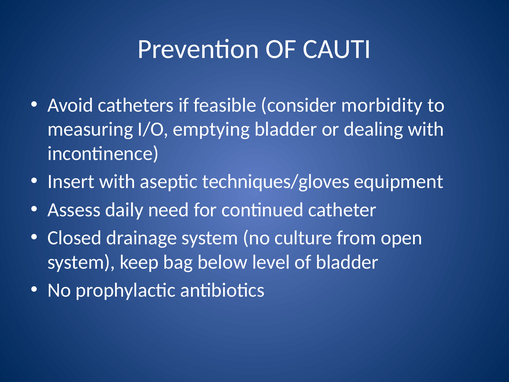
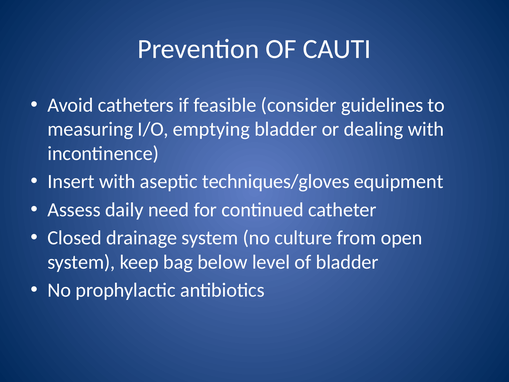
morbidity: morbidity -> guidelines
